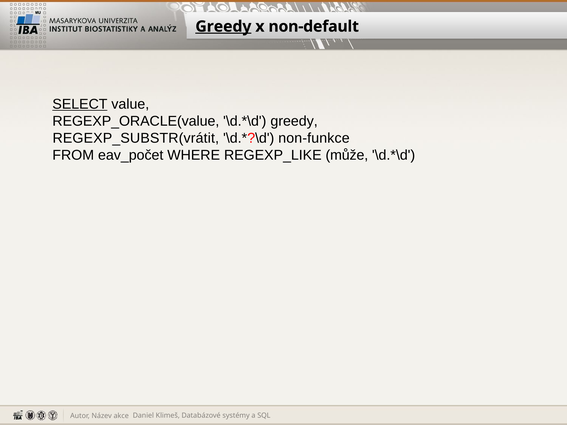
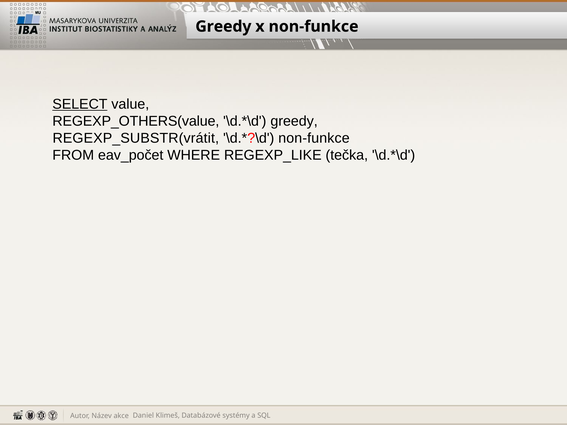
Greedy at (223, 26) underline: present -> none
x non-default: non-default -> non-funkce
REGEXP_ORACLE(value: REGEXP_ORACLE(value -> REGEXP_OTHERS(value
může: může -> tečka
